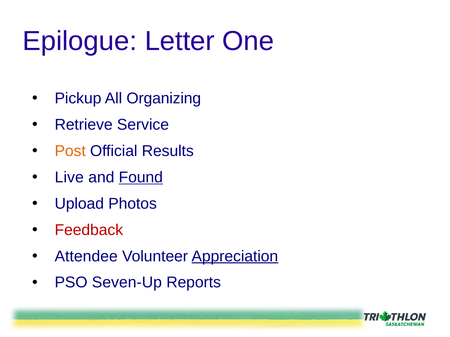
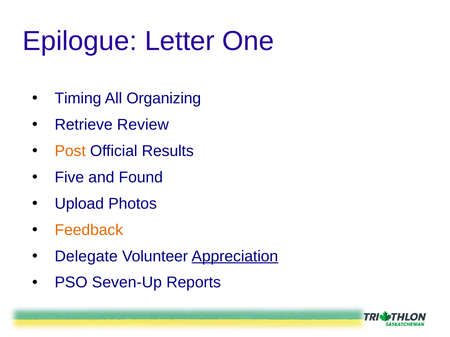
Pickup: Pickup -> Timing
Service: Service -> Review
Live: Live -> Five
Found underline: present -> none
Feedback colour: red -> orange
Attendee: Attendee -> Delegate
